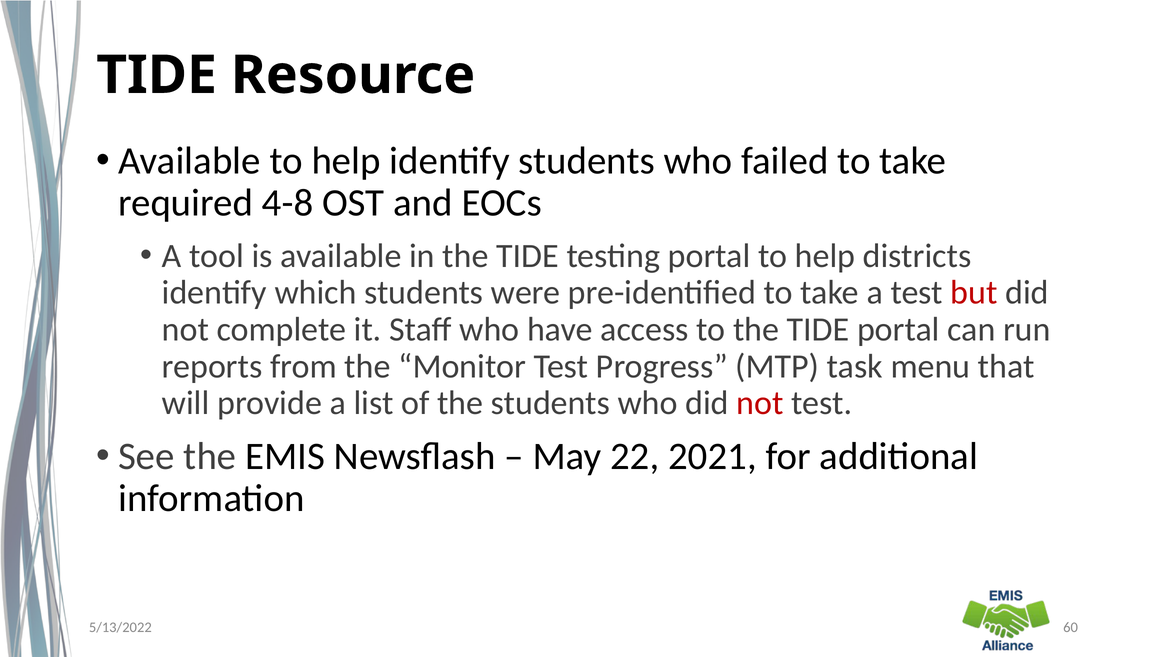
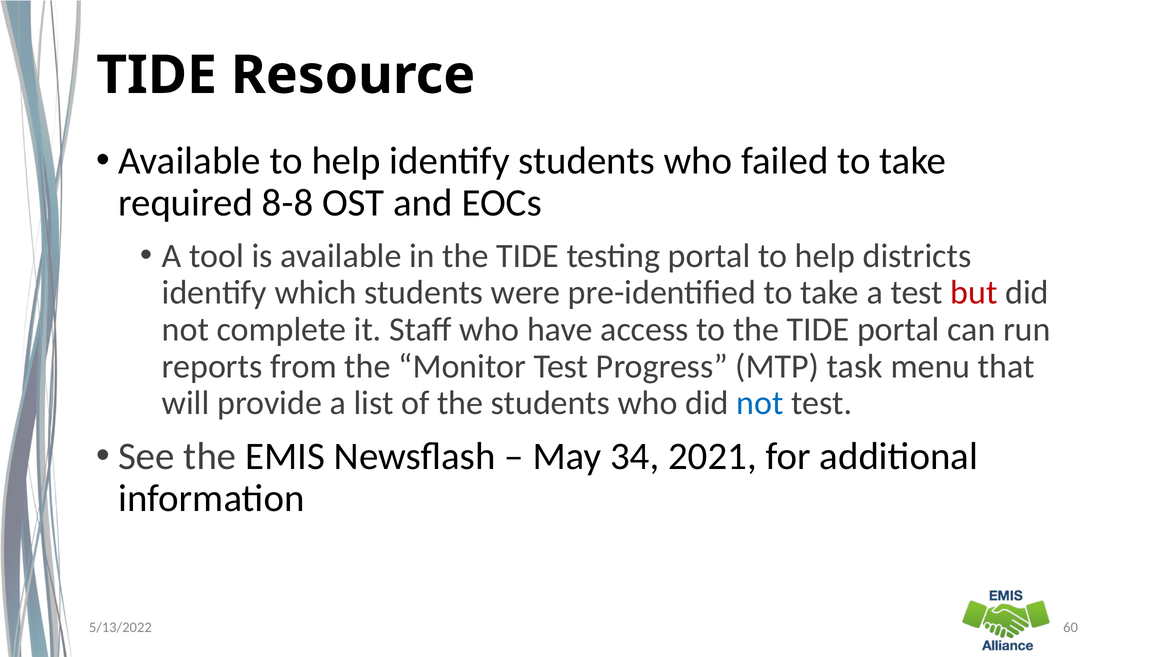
4-8: 4-8 -> 8-8
not at (760, 403) colour: red -> blue
22: 22 -> 34
